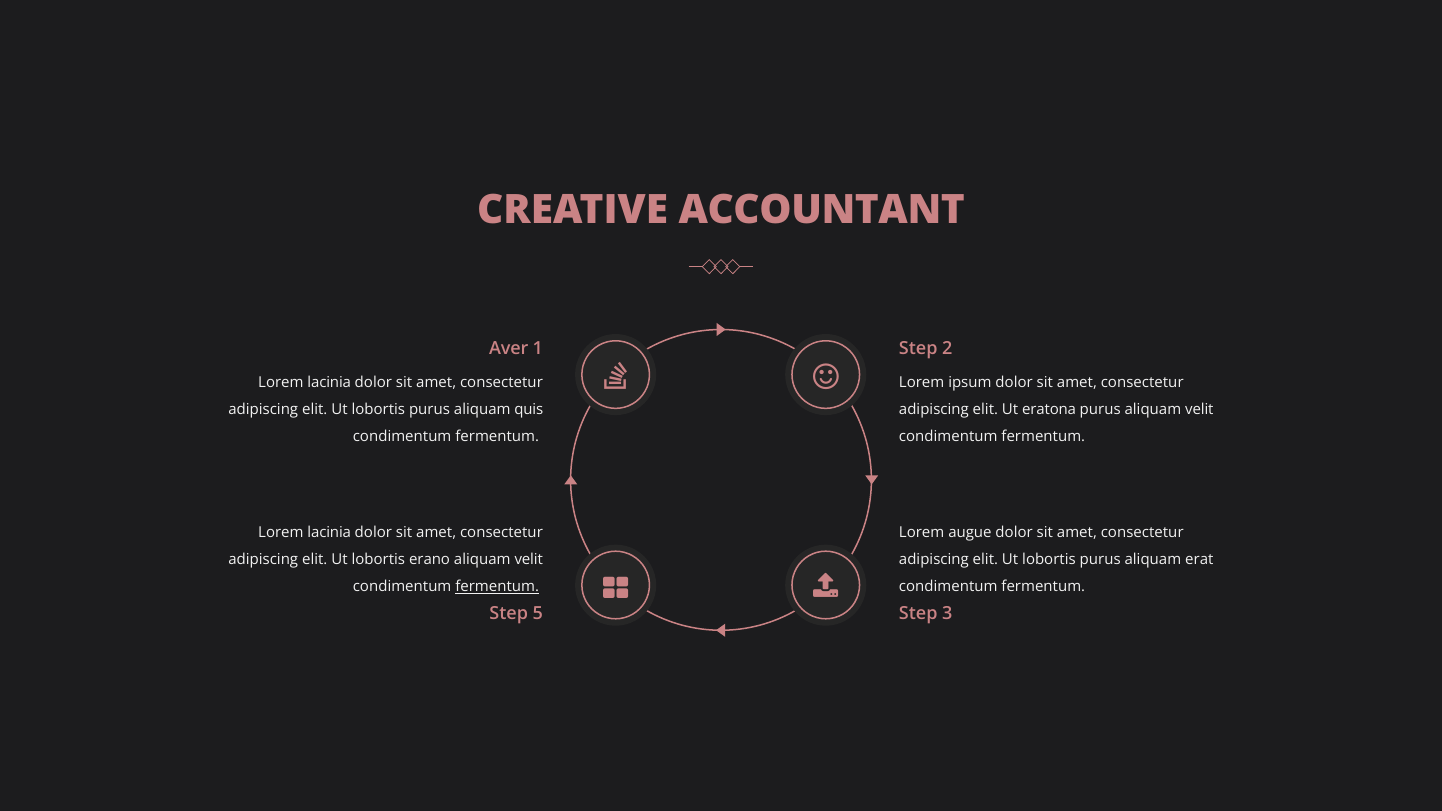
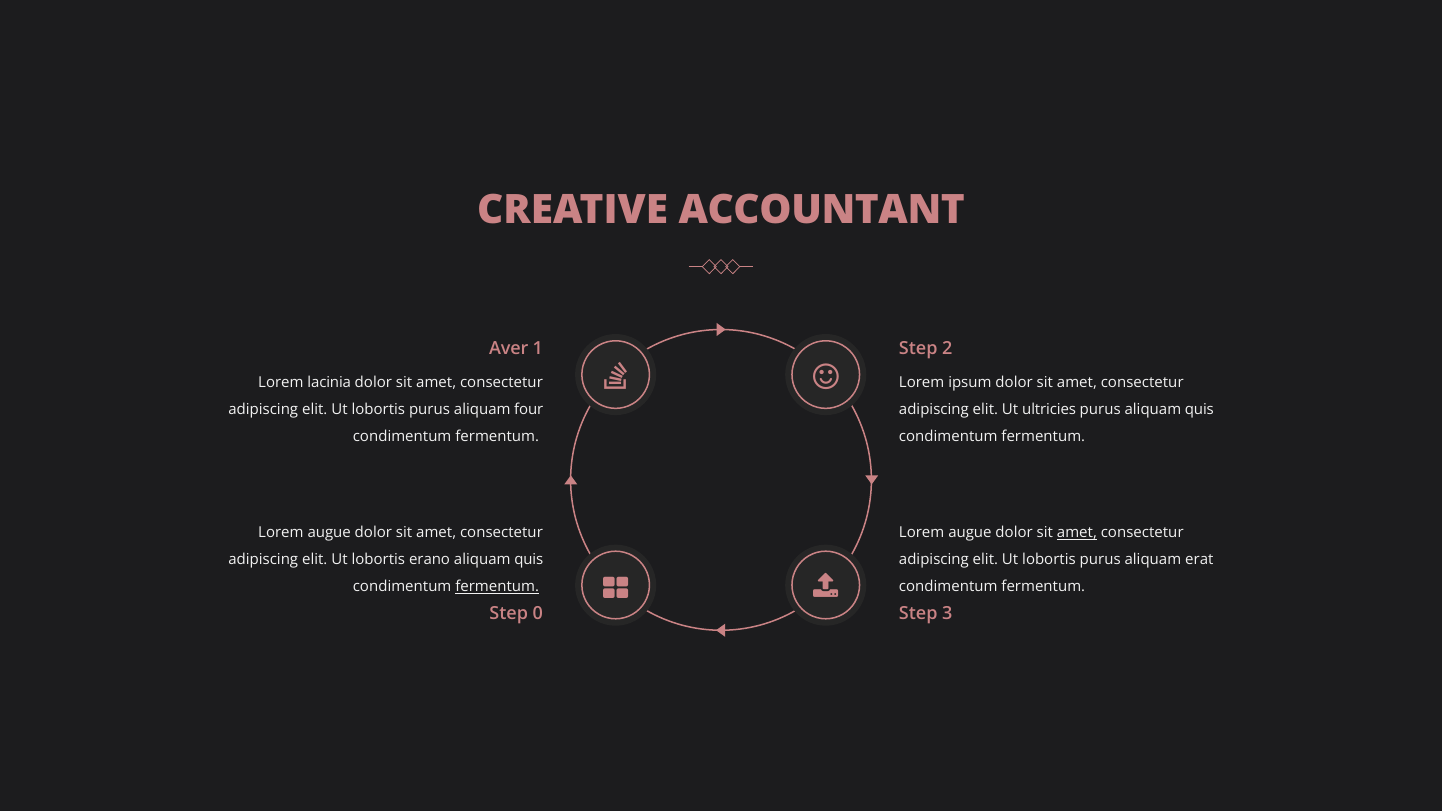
quis: quis -> four
eratona: eratona -> ultricies
purus aliquam velit: velit -> quis
lacinia at (329, 533): lacinia -> augue
amet at (1077, 533) underline: none -> present
velit at (529, 560): velit -> quis
5: 5 -> 0
